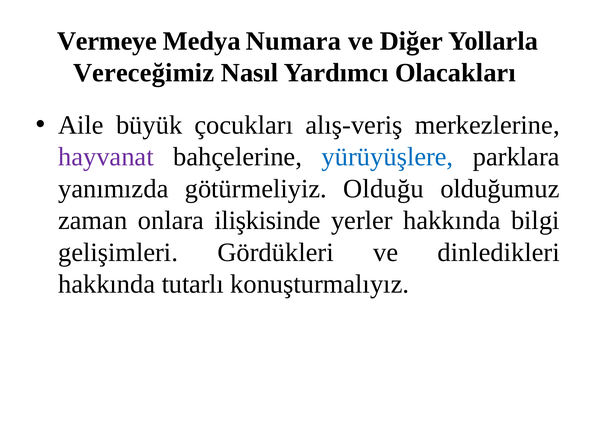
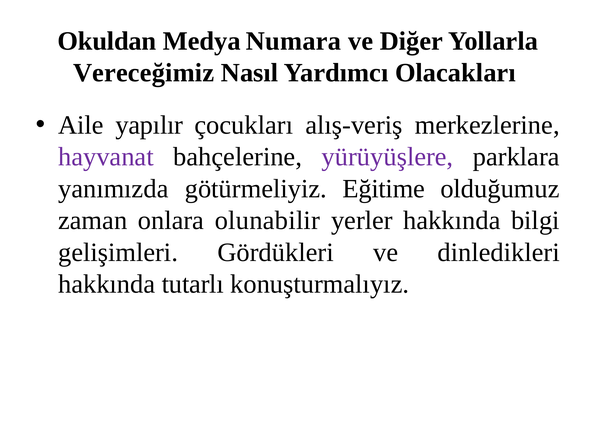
Vermeye: Vermeye -> Okuldan
büyük: büyük -> yapılır
yürüyüşlere colour: blue -> purple
Olduğu: Olduğu -> Eğitime
ilişkisinde: ilişkisinde -> olunabilir
